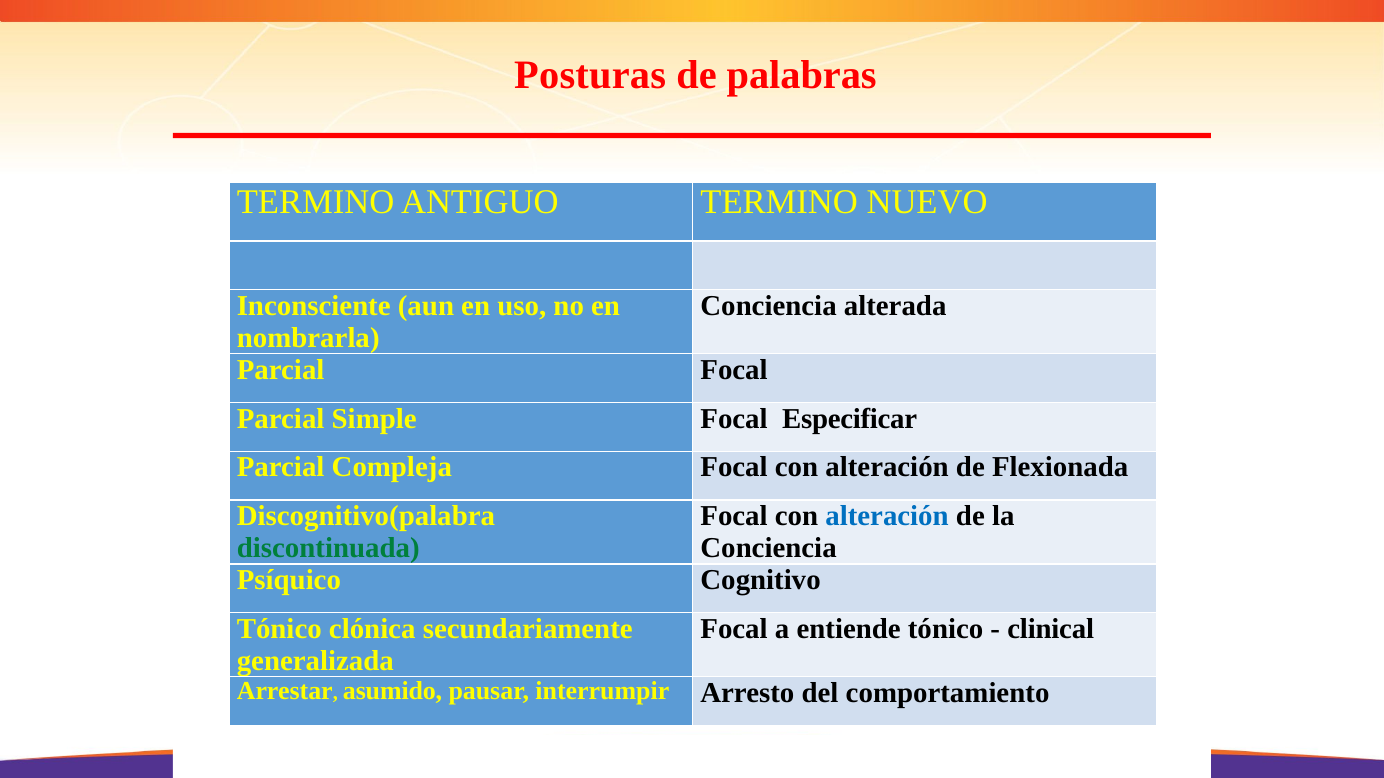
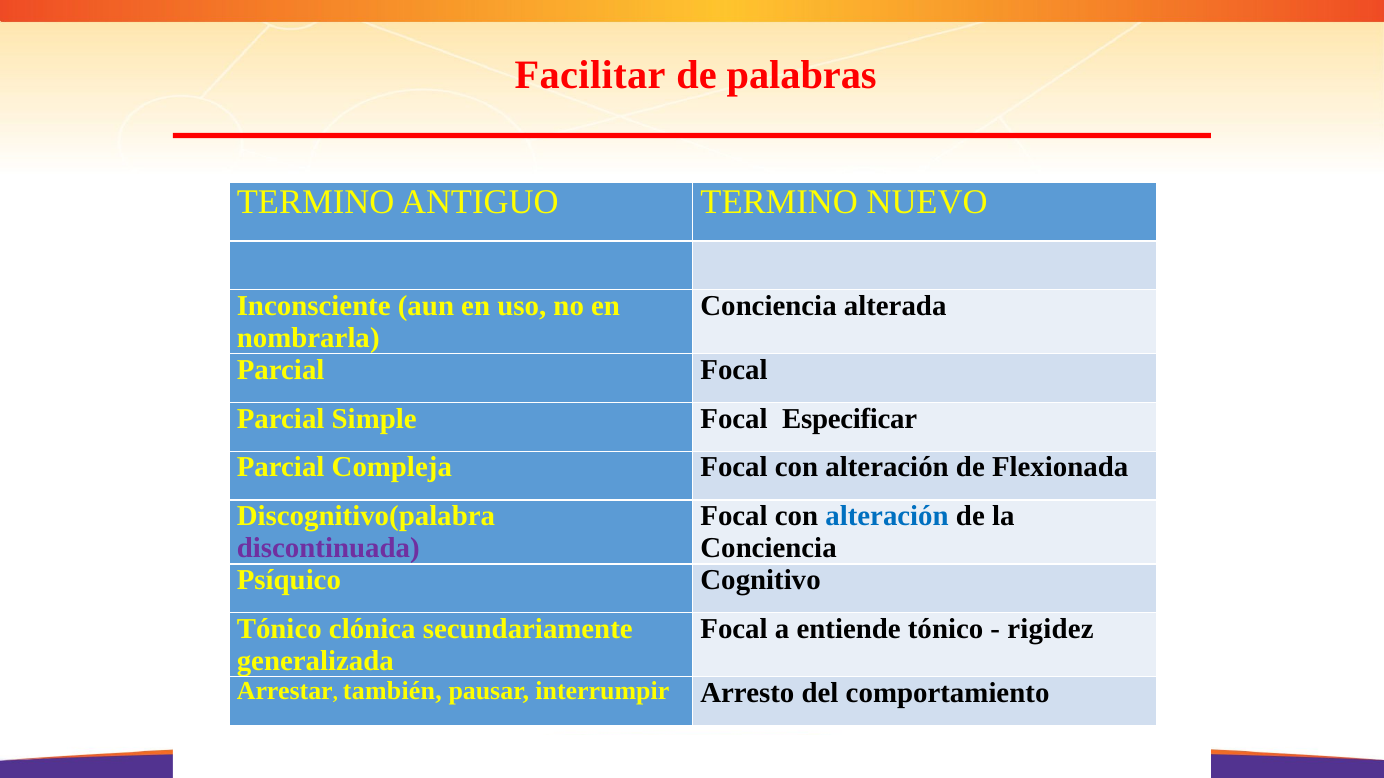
Posturas: Posturas -> Facilitar
discontinuada colour: green -> purple
clinical: clinical -> rigidez
asumido: asumido -> también
